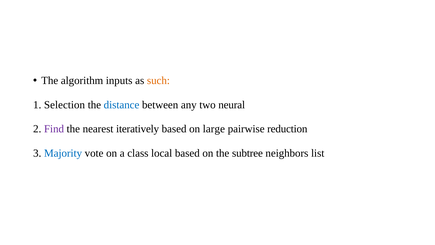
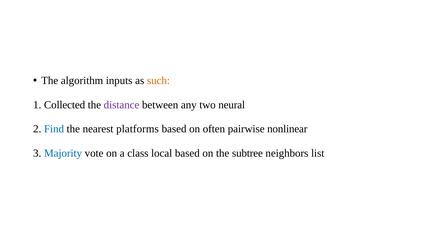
Selection: Selection -> Collected
distance colour: blue -> purple
Find colour: purple -> blue
iteratively: iteratively -> platforms
large: large -> often
reduction: reduction -> nonlinear
